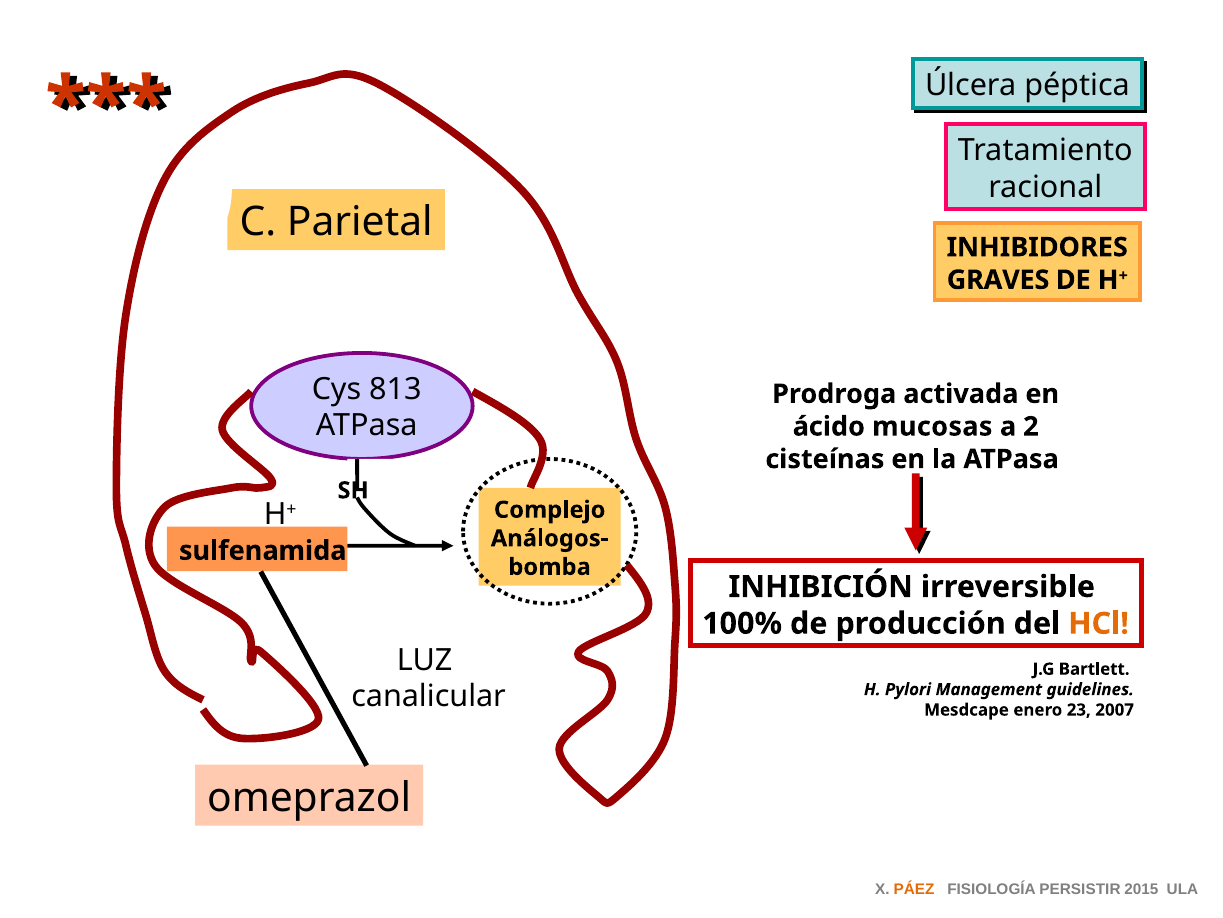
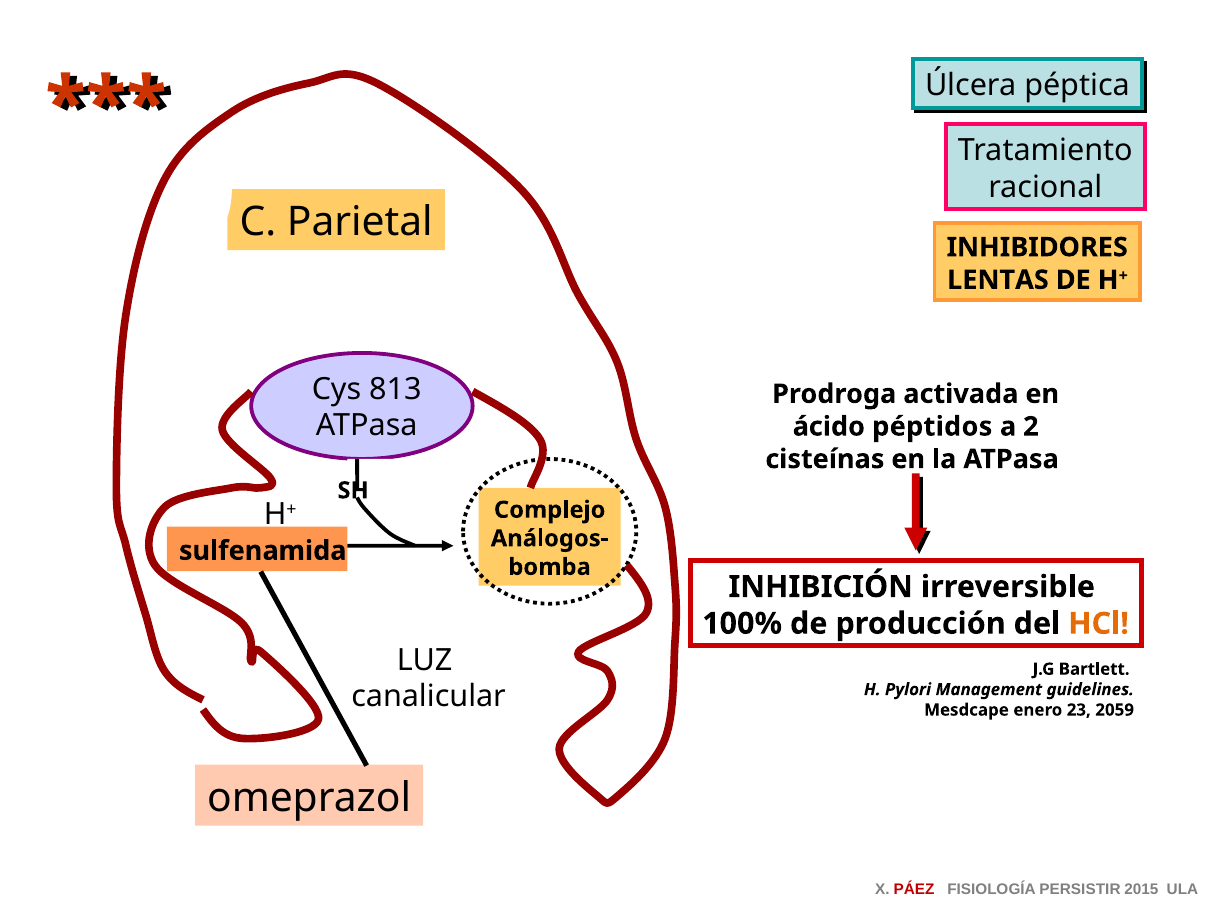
GRAVES: GRAVES -> LENTAS
mucosas: mucosas -> péptidos
2007: 2007 -> 2059
PÁEZ colour: orange -> red
